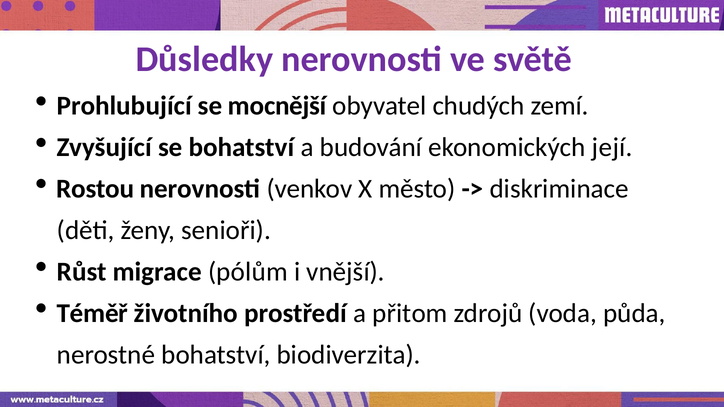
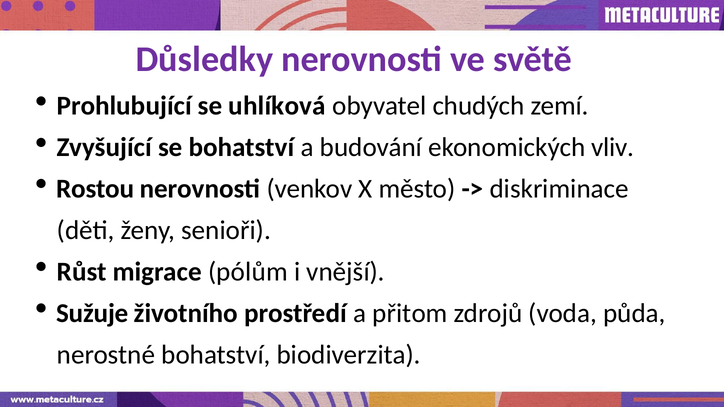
mocnější: mocnější -> uhlíková
její: její -> vliv
Téměř: Téměř -> Sužuje
